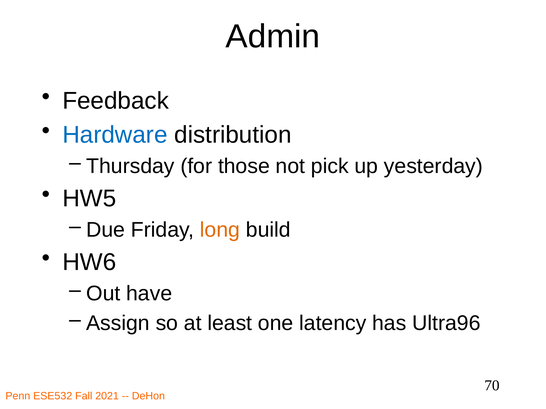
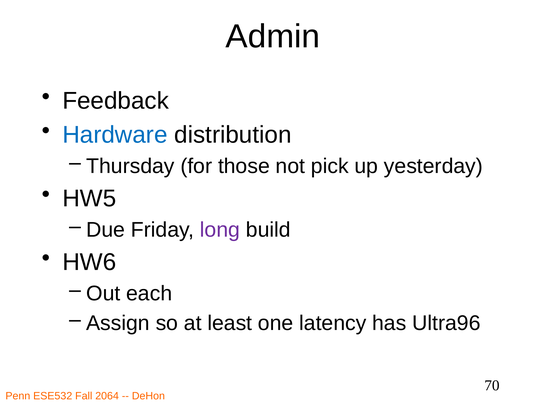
long colour: orange -> purple
have: have -> each
2021: 2021 -> 2064
